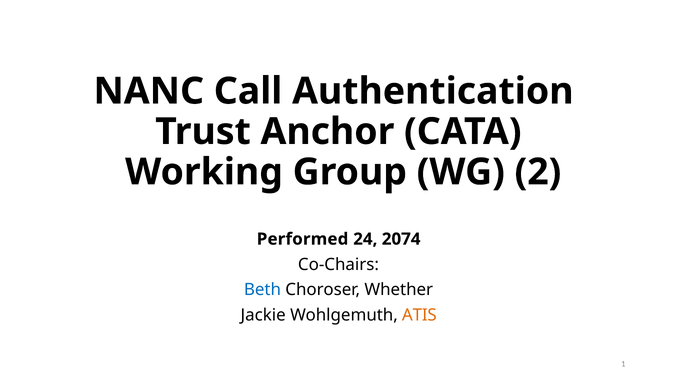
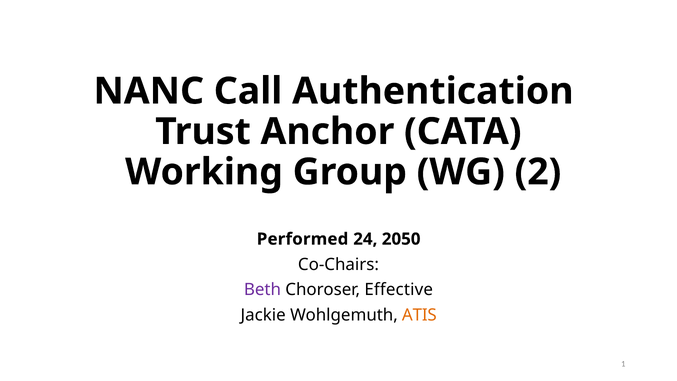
2074: 2074 -> 2050
Beth colour: blue -> purple
Whether: Whether -> Effective
